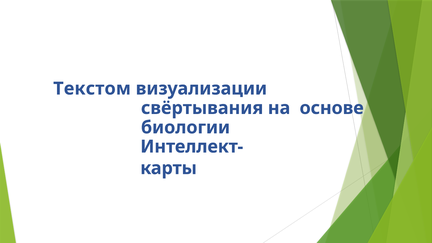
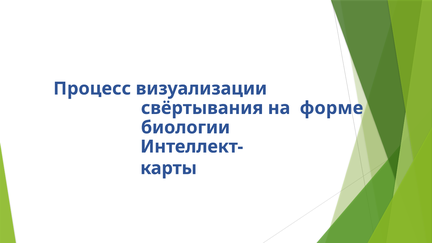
Текстом: Текстом -> Процесс
основе: основе -> форме
